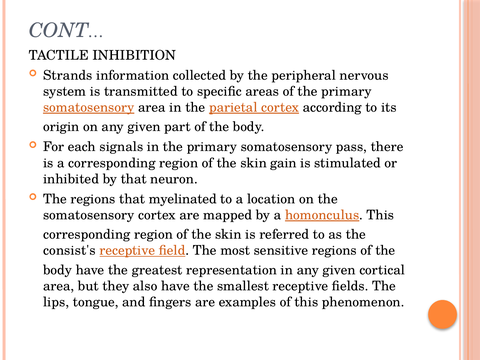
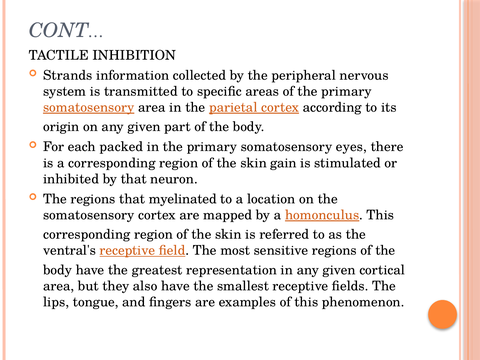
signals: signals -> packed
pass: pass -> eyes
consist's: consist's -> ventral's
